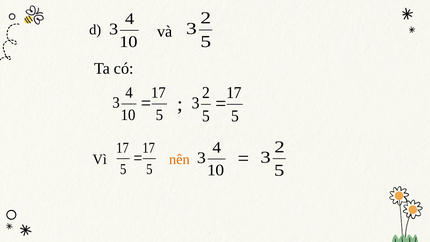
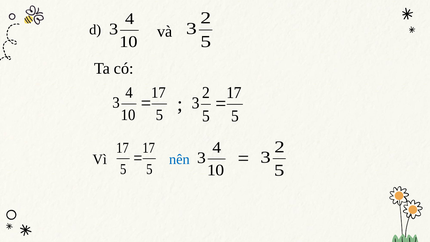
nên colour: orange -> blue
